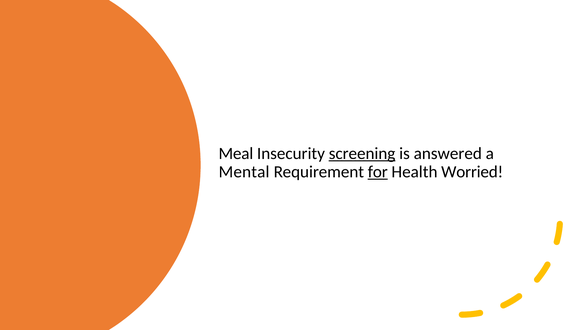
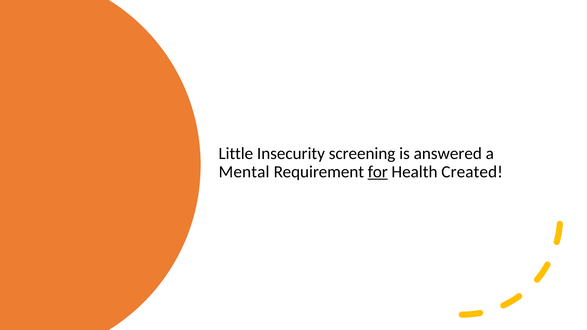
Meal: Meal -> Little
screening underline: present -> none
Worried: Worried -> Created
